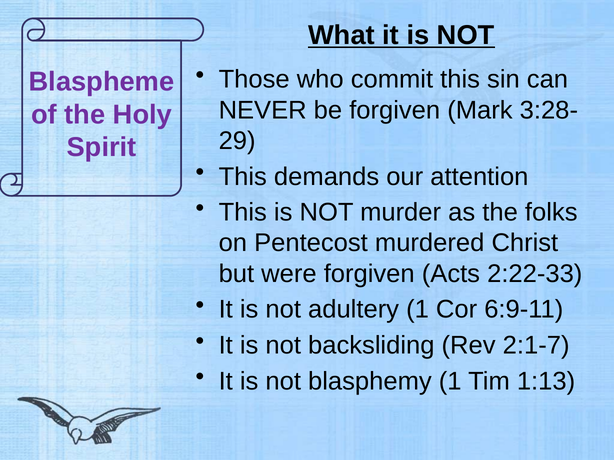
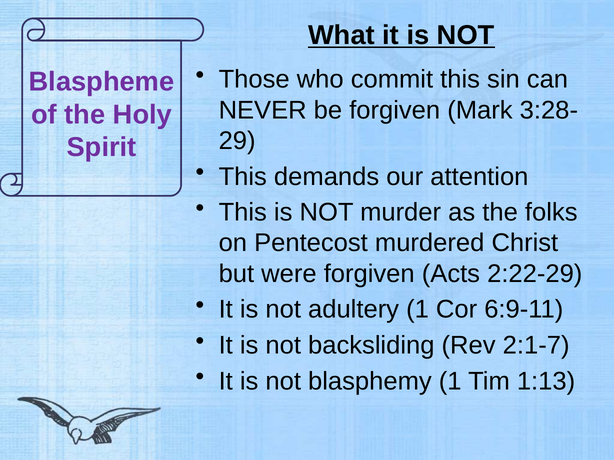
2:22-33: 2:22-33 -> 2:22-29
